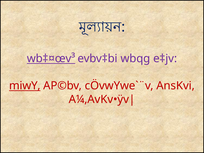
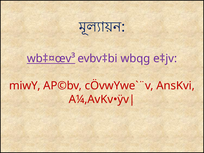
miwY underline: present -> none
